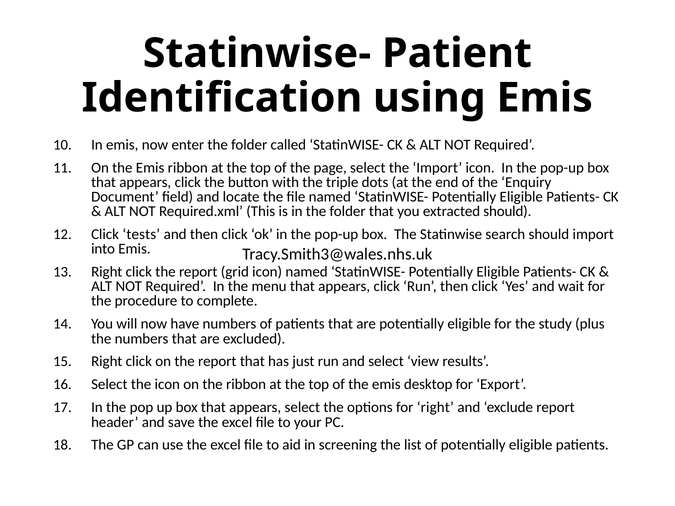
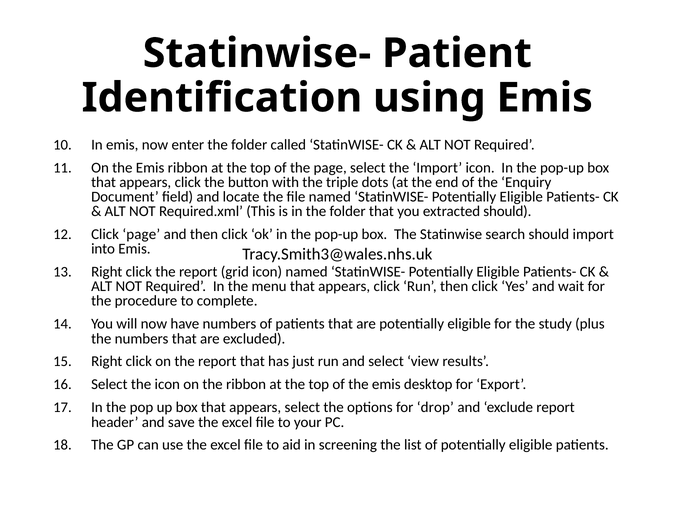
Click tests: tests -> page
for right: right -> drop
